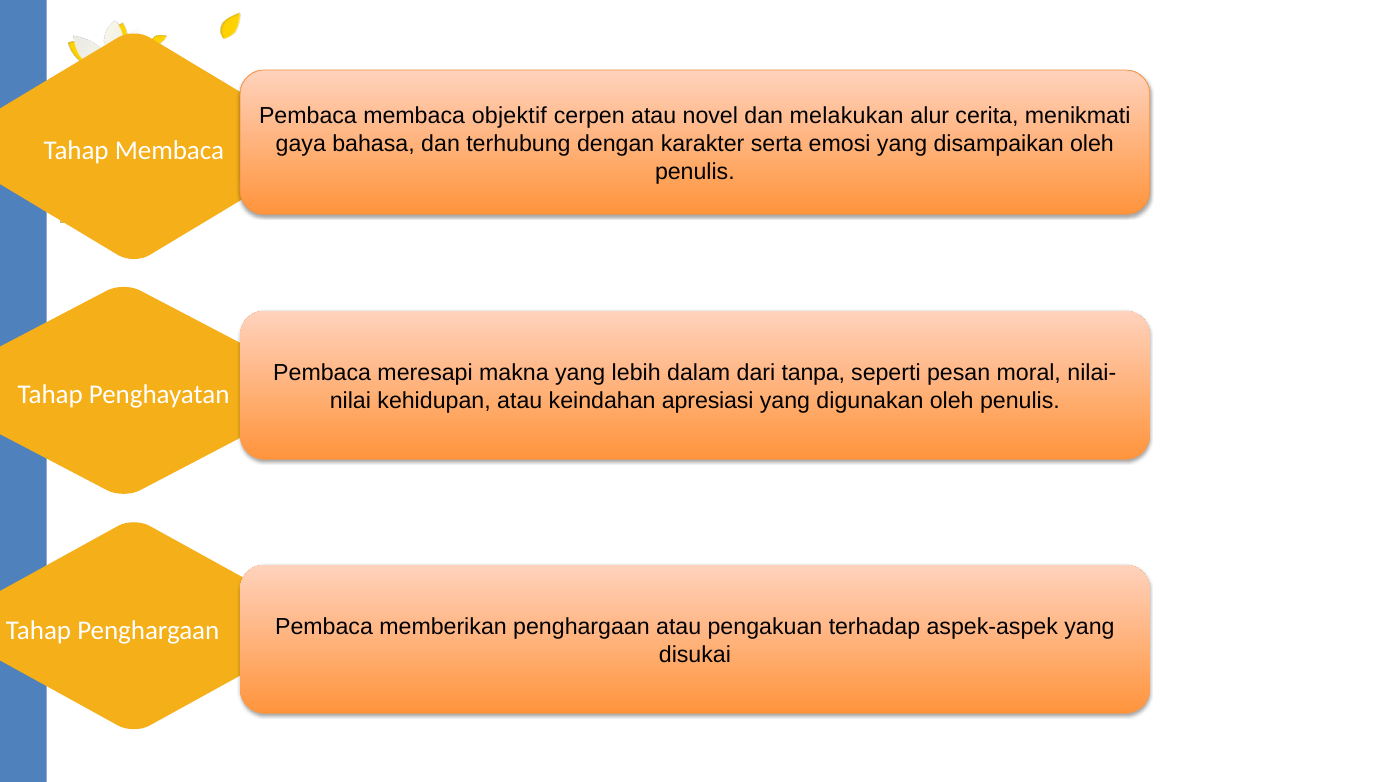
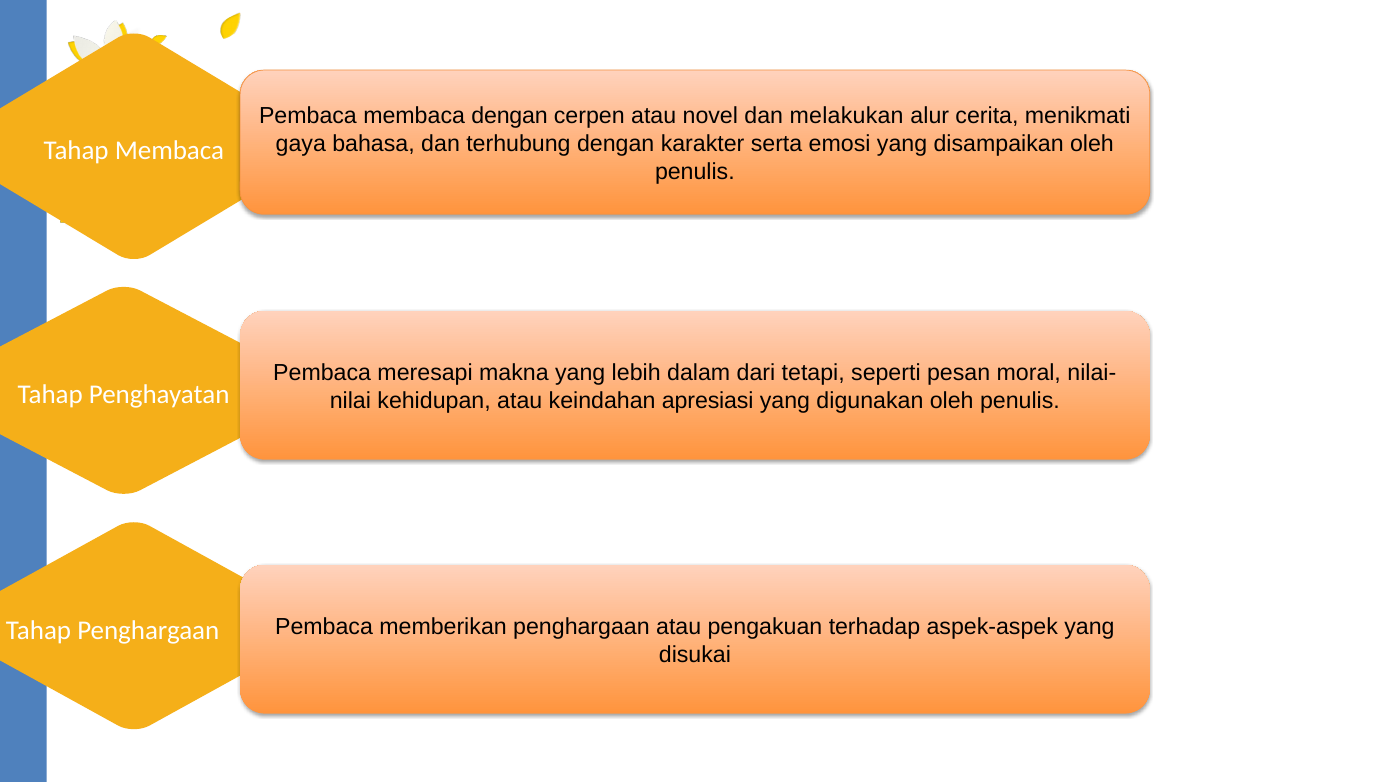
membaca objektif: objektif -> dengan
tanpa: tanpa -> tetapi
